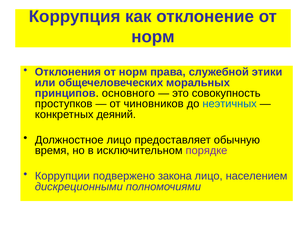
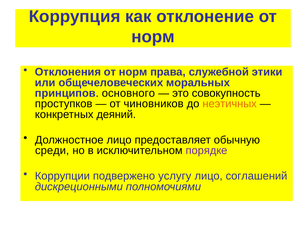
неэтичных colour: blue -> orange
время: время -> среди
закона: закона -> услугу
населением: населением -> соглашений
